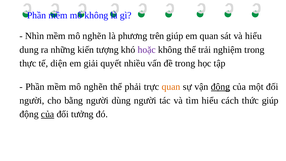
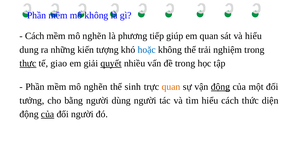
Nhìn at (35, 36): Nhìn -> Cách
trên: trên -> tiếp
hoặc colour: purple -> blue
thực underline: none -> present
diện: diện -> giao
quyết underline: none -> present
phải: phải -> sinh
người at (32, 100): người -> tưởng
thức giúp: giúp -> diện
đối tưởng: tưởng -> người
